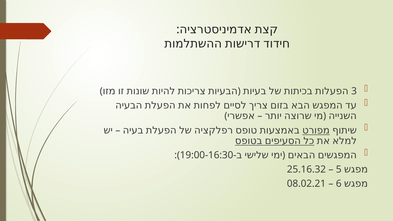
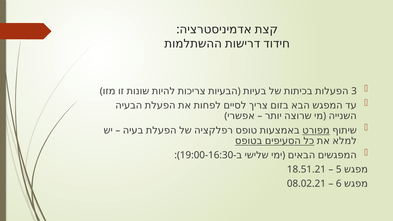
25.16.32: 25.16.32 -> 18.51.21
